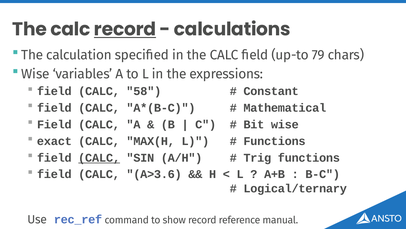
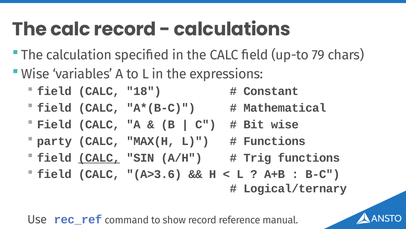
record at (125, 29) underline: present -> none
58: 58 -> 18
exact: exact -> party
